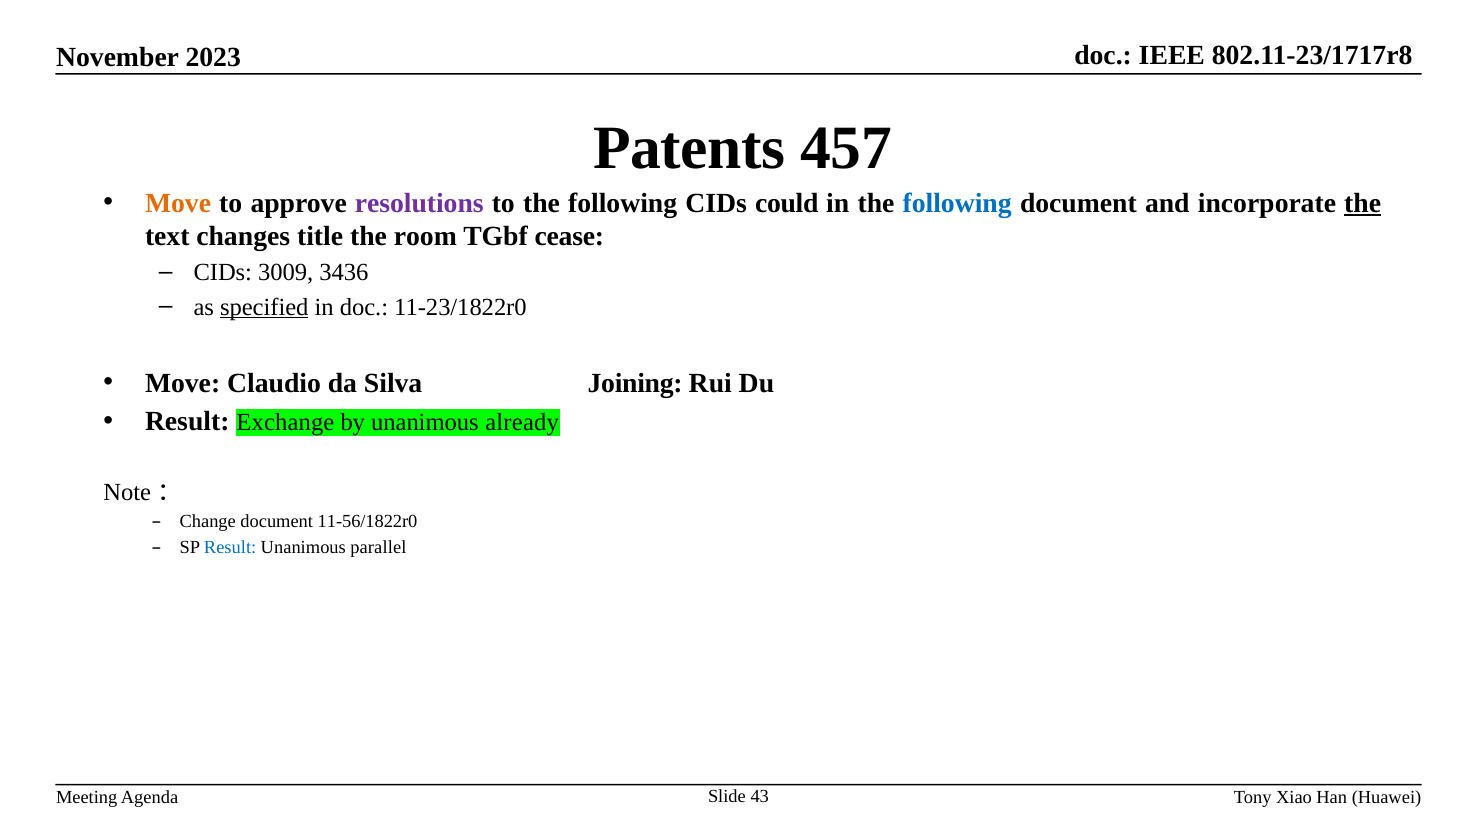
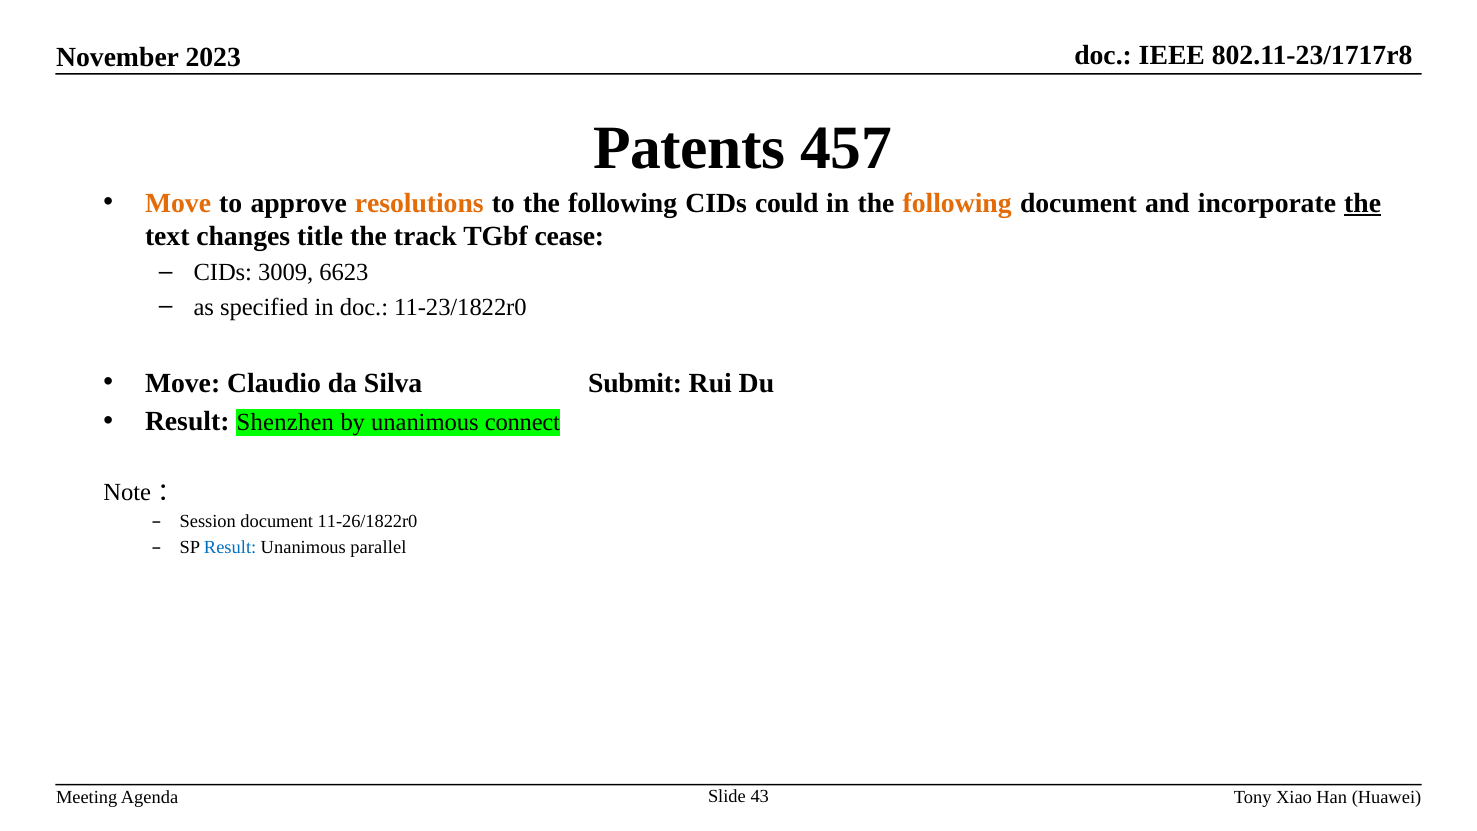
resolutions colour: purple -> orange
following at (957, 203) colour: blue -> orange
room: room -> track
3436: 3436 -> 6623
specified underline: present -> none
Joining: Joining -> Submit
Exchange: Exchange -> Shenzhen
already: already -> connect
Change: Change -> Session
11-56/1822r0: 11-56/1822r0 -> 11-26/1822r0
